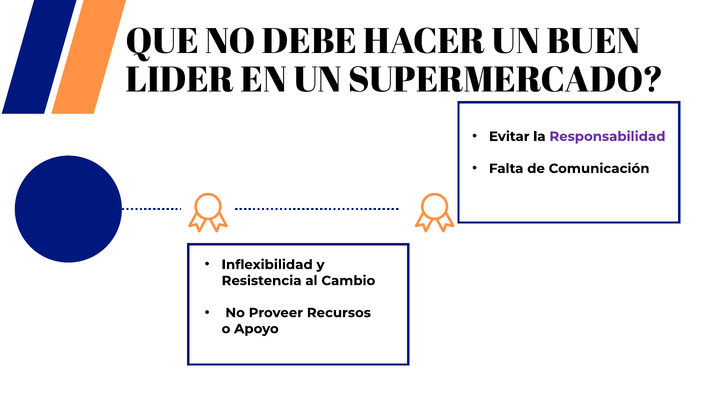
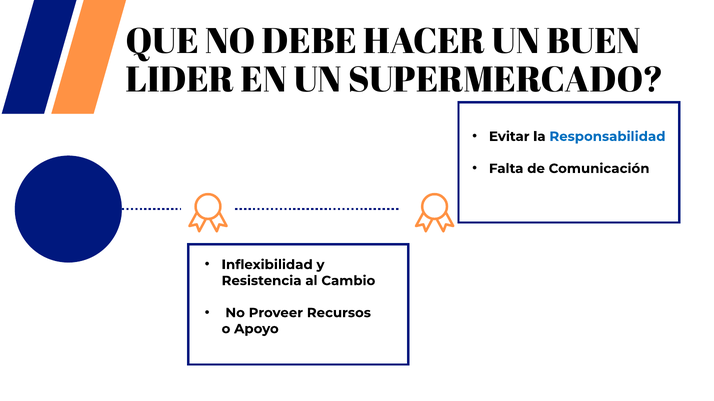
Responsabilidad colour: purple -> blue
